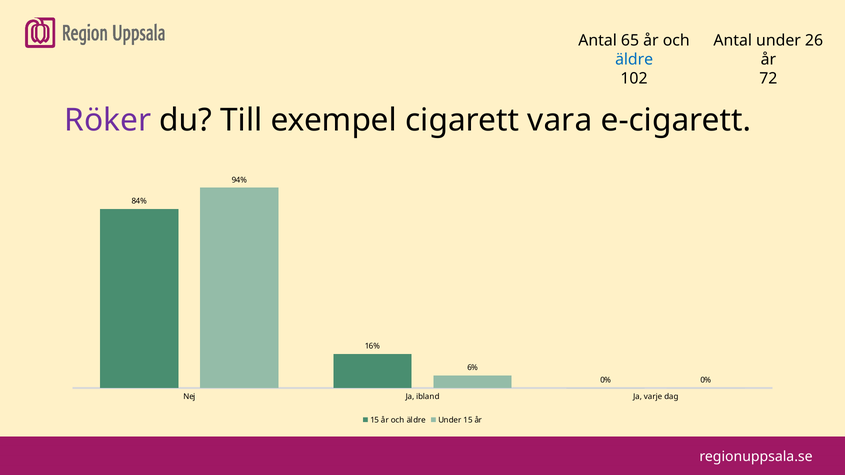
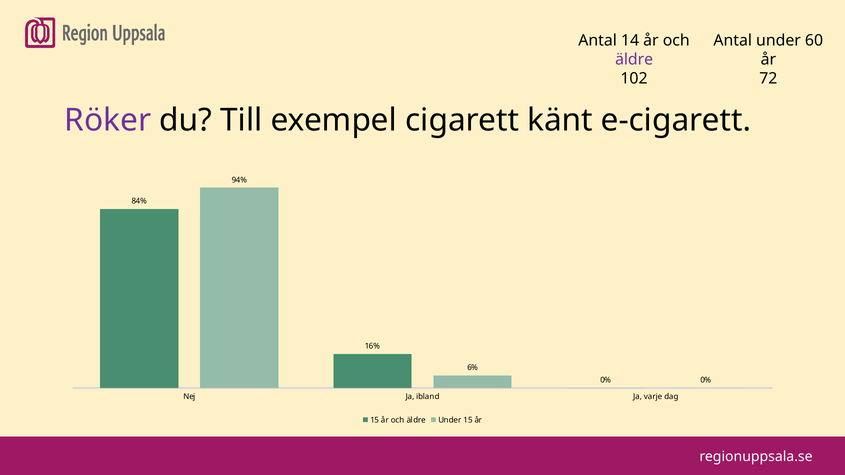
65: 65 -> 14
26: 26 -> 60
äldre at (634, 60) colour: blue -> purple
vara: vara -> känt
